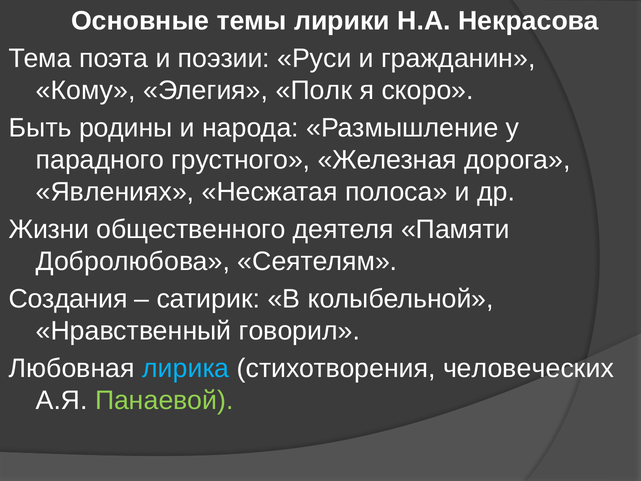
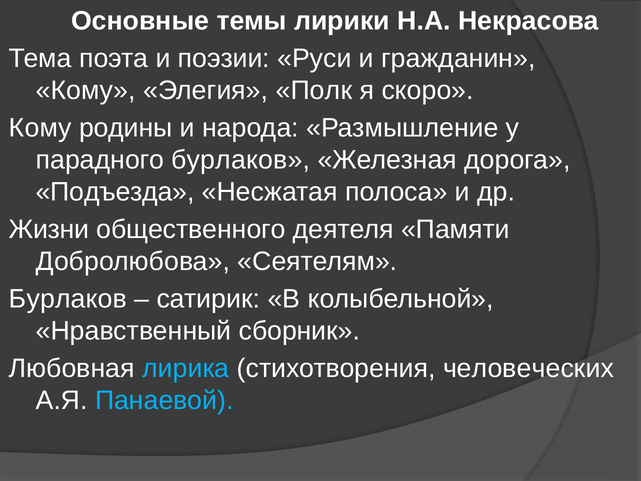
Быть at (40, 128): Быть -> Кому
парадного грустного: грустного -> бурлаков
Явлениях: Явлениях -> Подъезда
Создания at (68, 299): Создания -> Бурлаков
говорил: говорил -> сборник
Панаевой colour: light green -> light blue
